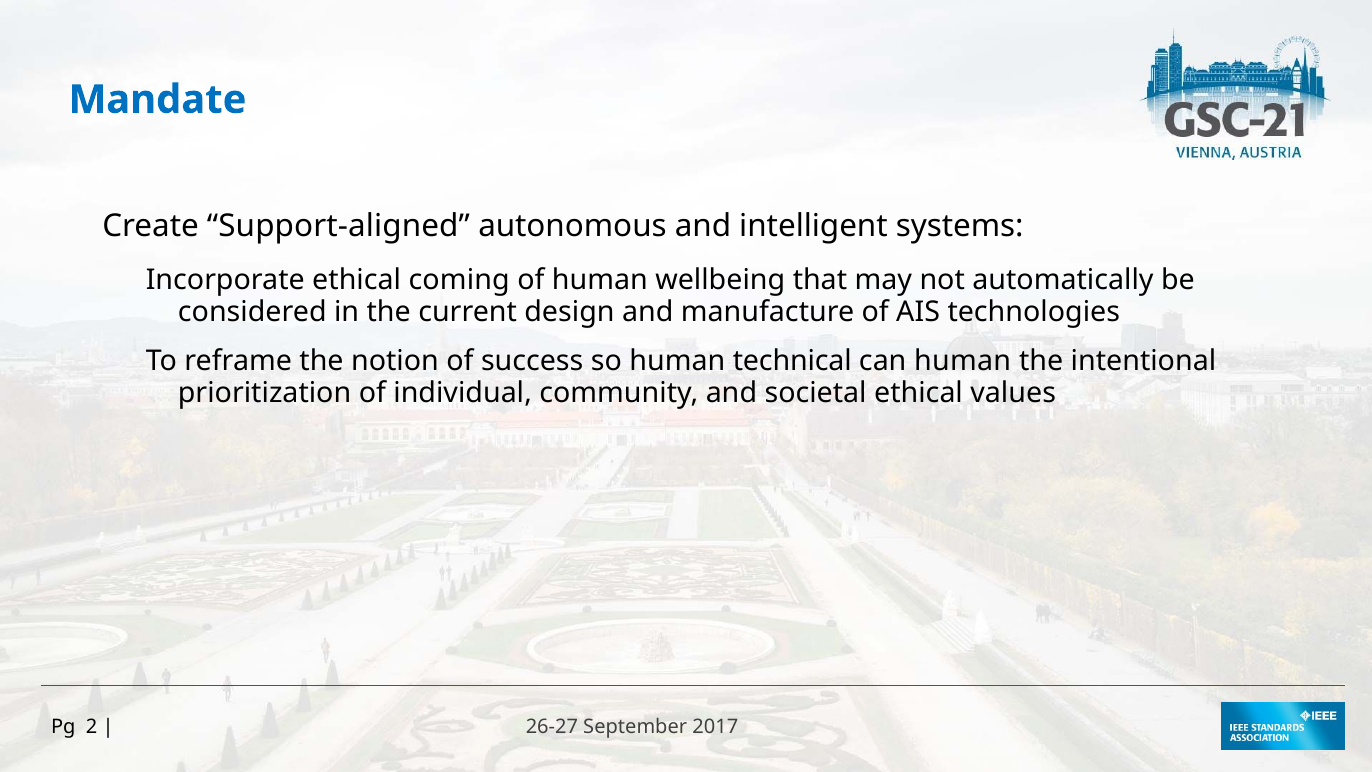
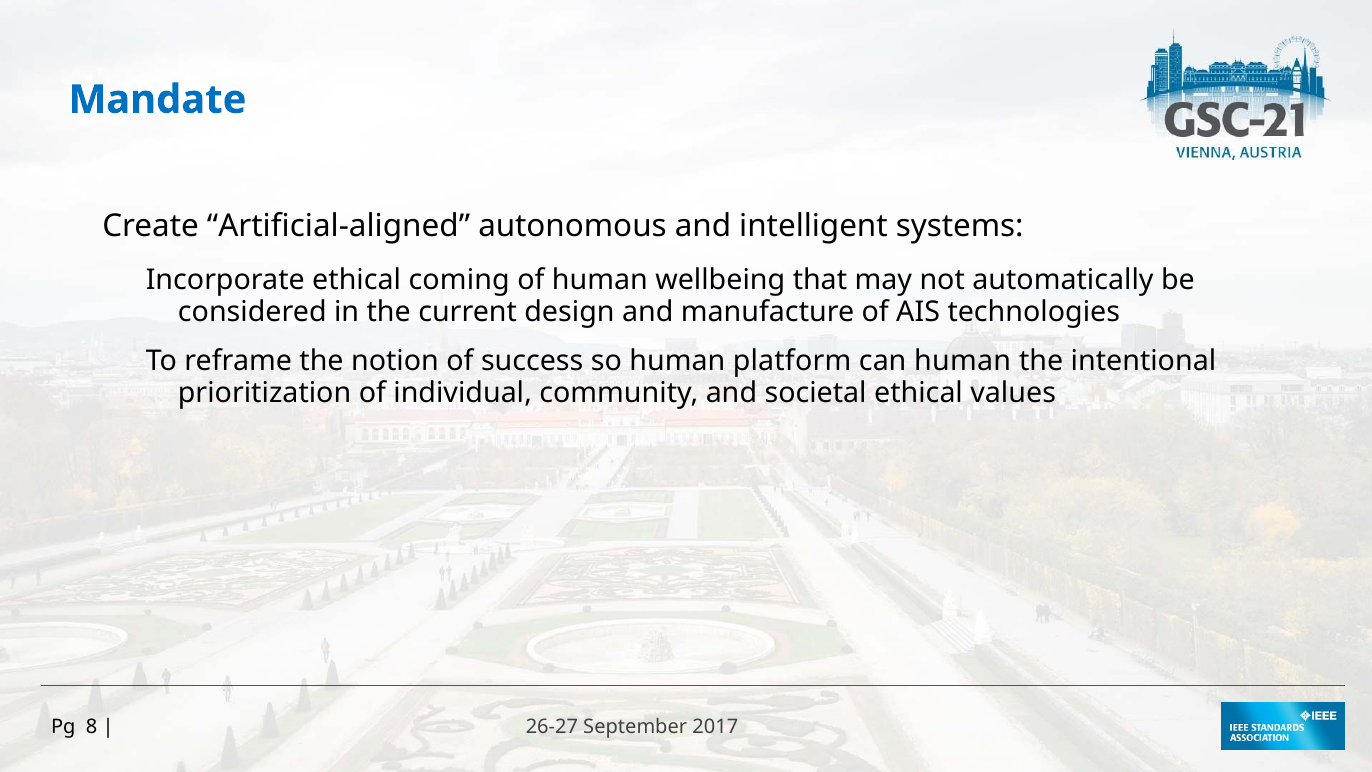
Support-aligned: Support-aligned -> Artificial-aligned
technical: technical -> platform
2: 2 -> 8
